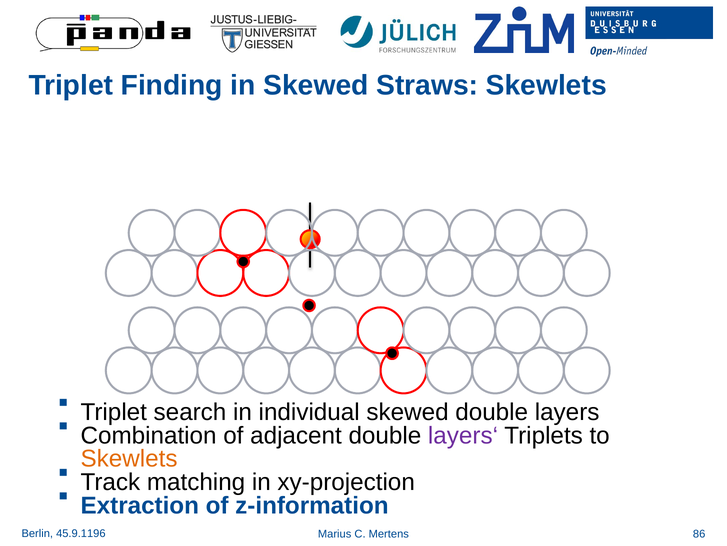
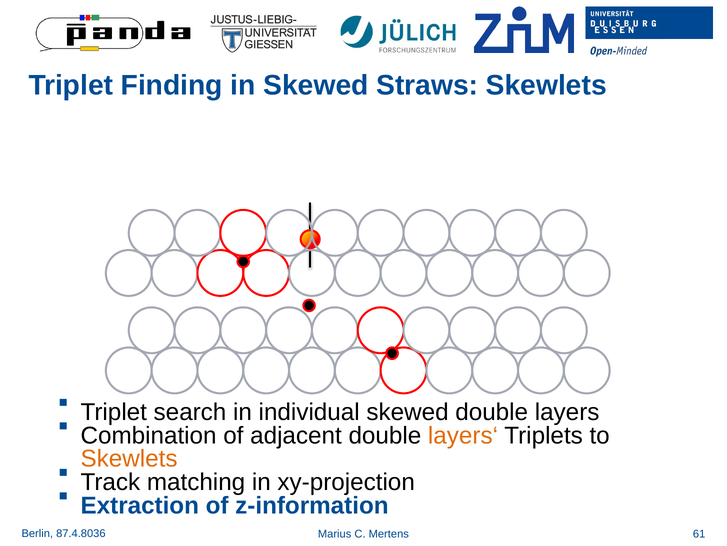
layers‘ colour: purple -> orange
45.9.1196: 45.9.1196 -> 87.4.8036
86: 86 -> 61
